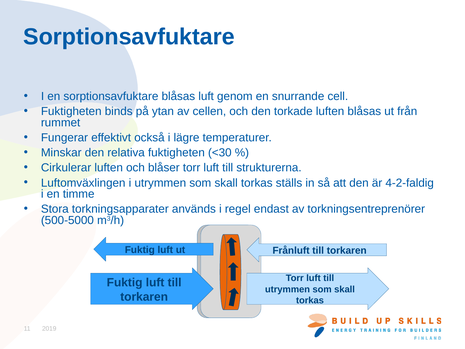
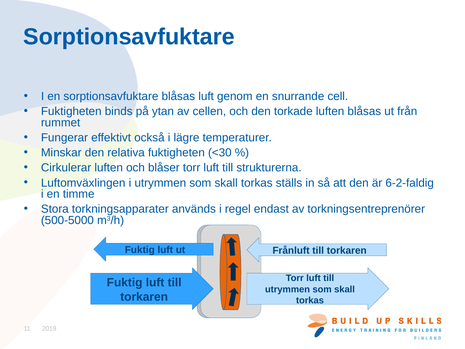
4-2-faldig: 4-2-faldig -> 6-2-faldig
